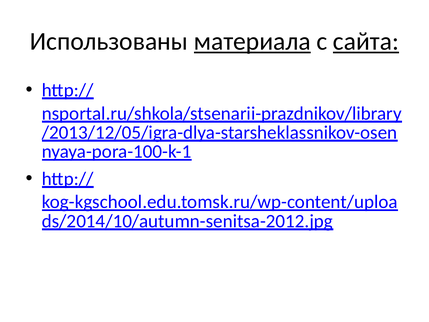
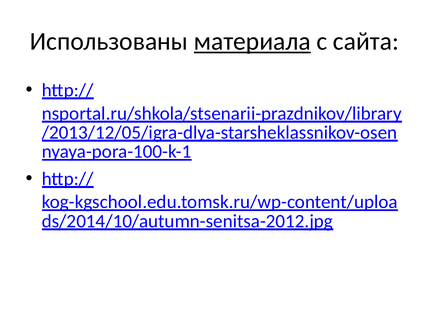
сайта underline: present -> none
